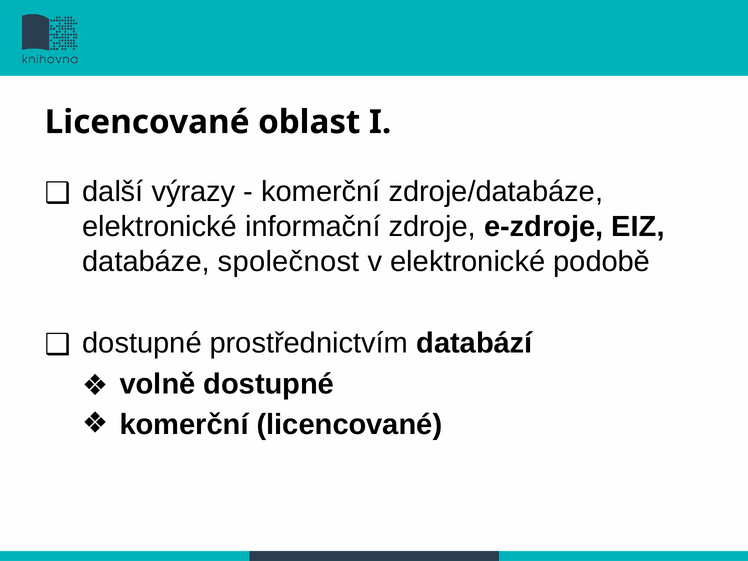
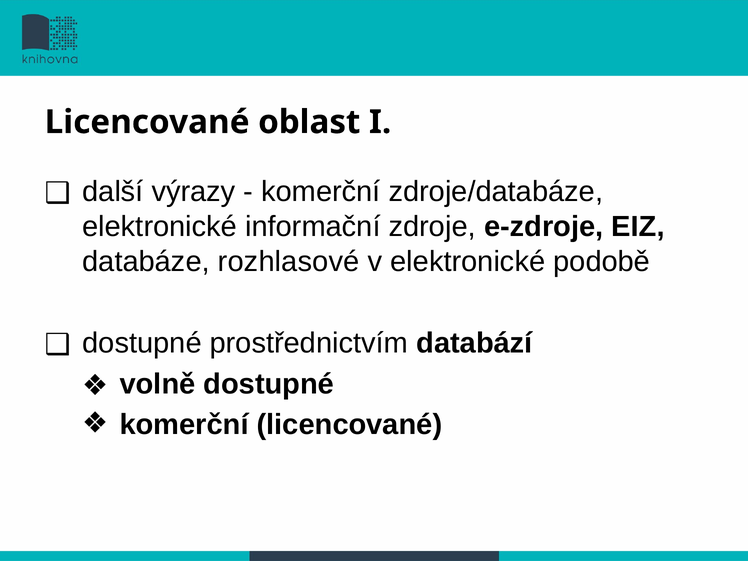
společnost: společnost -> rozhlasové
